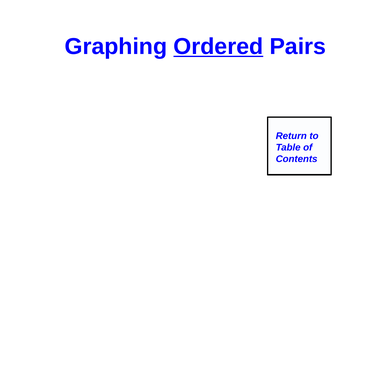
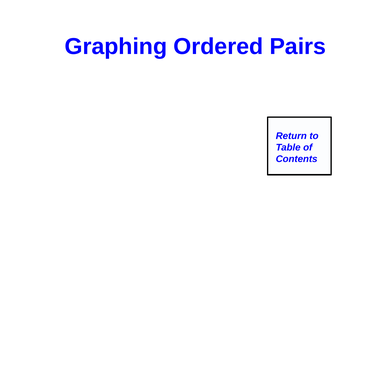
Ordered underline: present -> none
